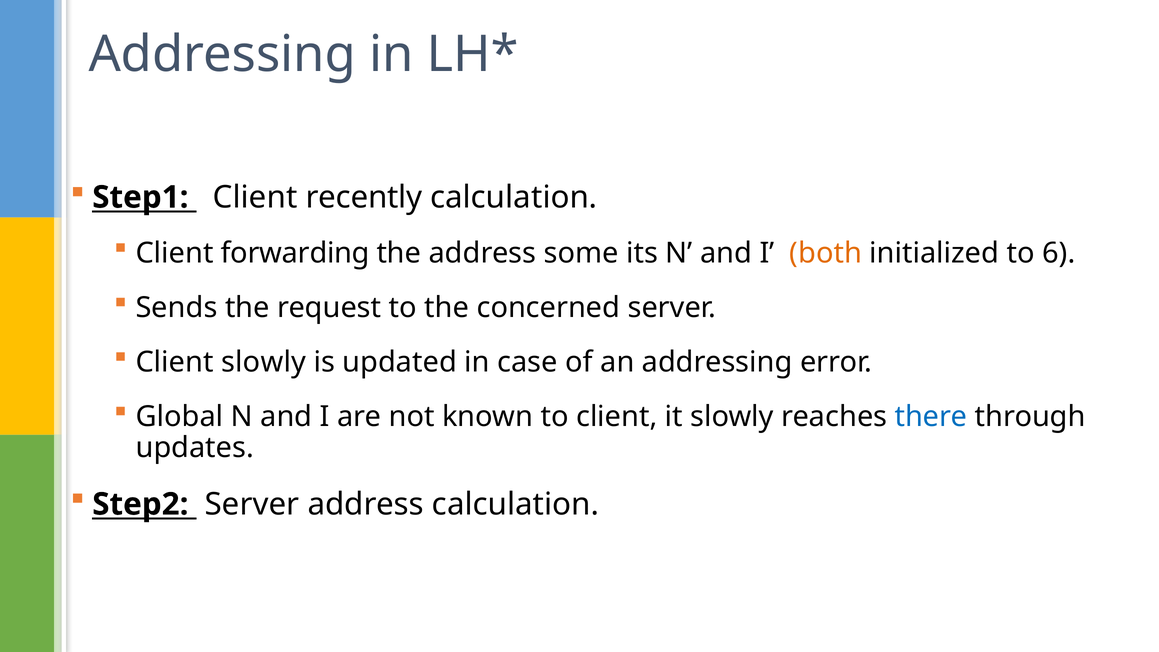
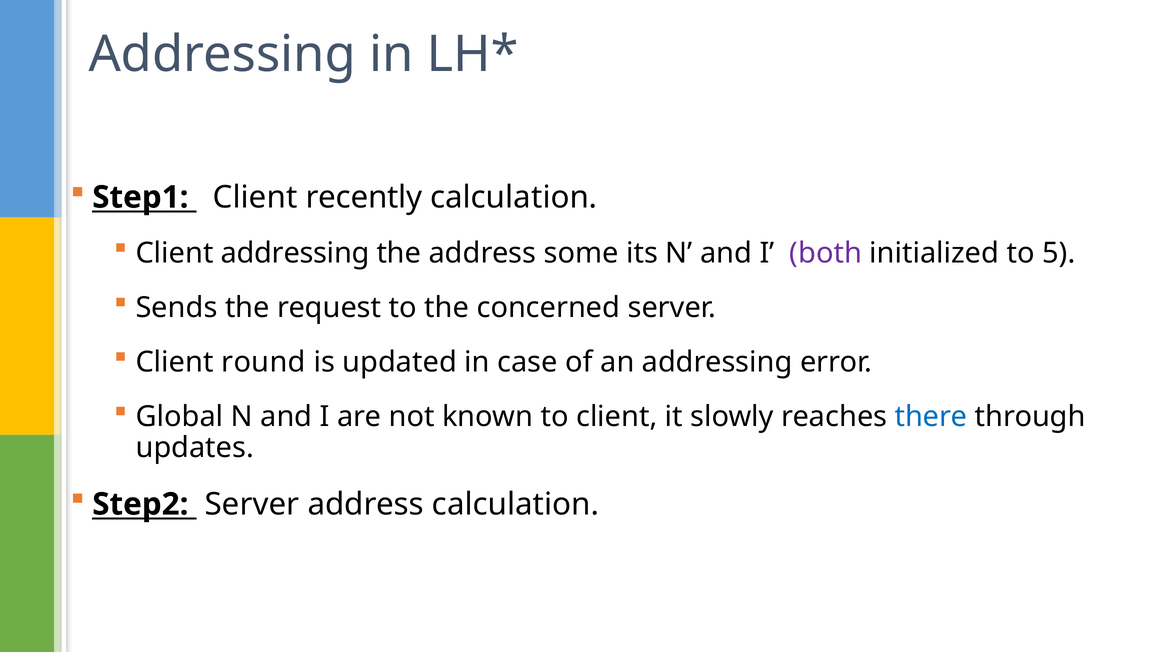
Client forwarding: forwarding -> addressing
both colour: orange -> purple
6: 6 -> 5
Client slowly: slowly -> round
